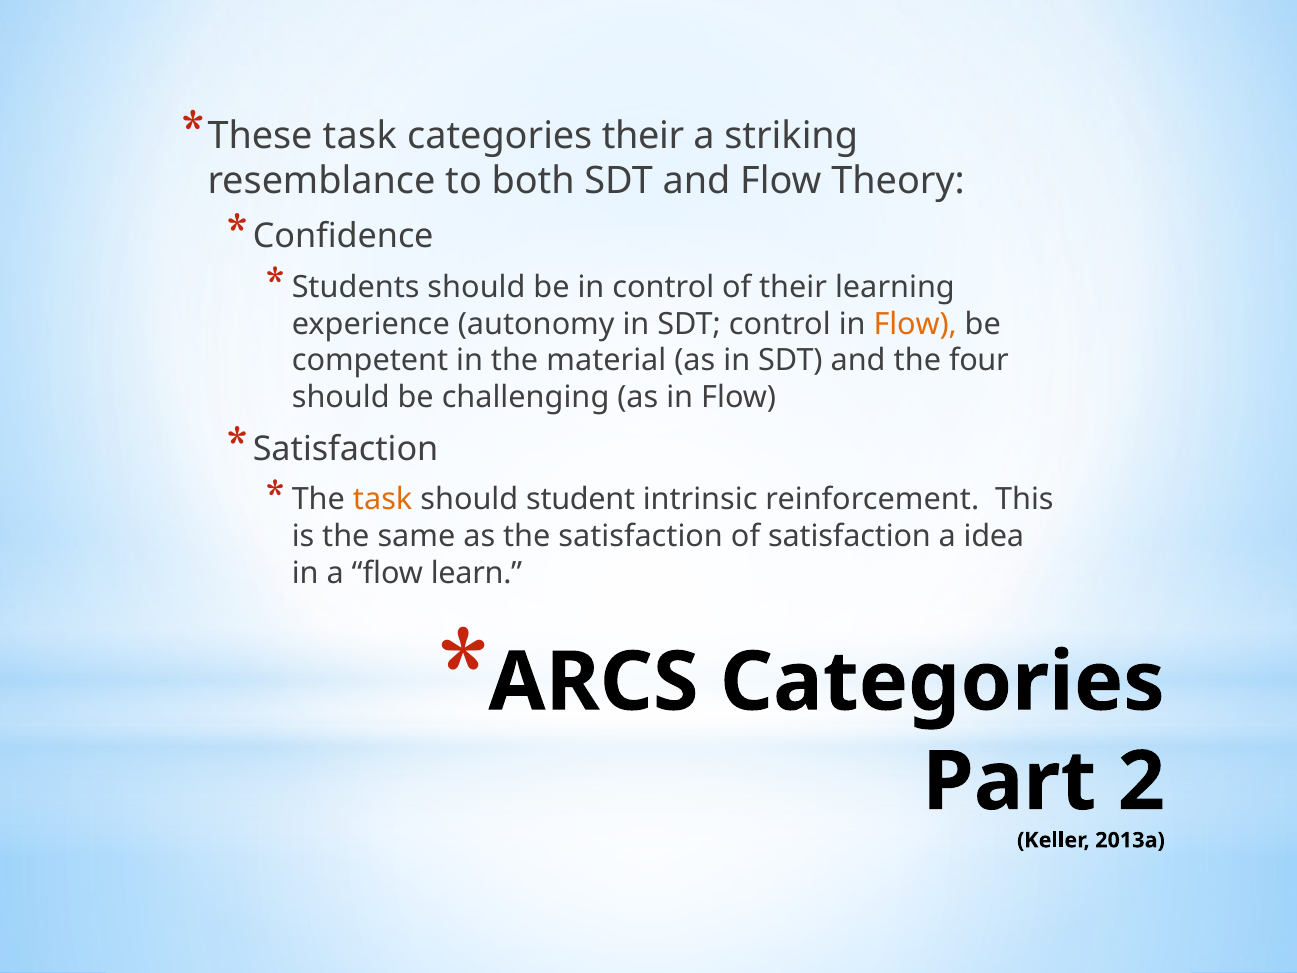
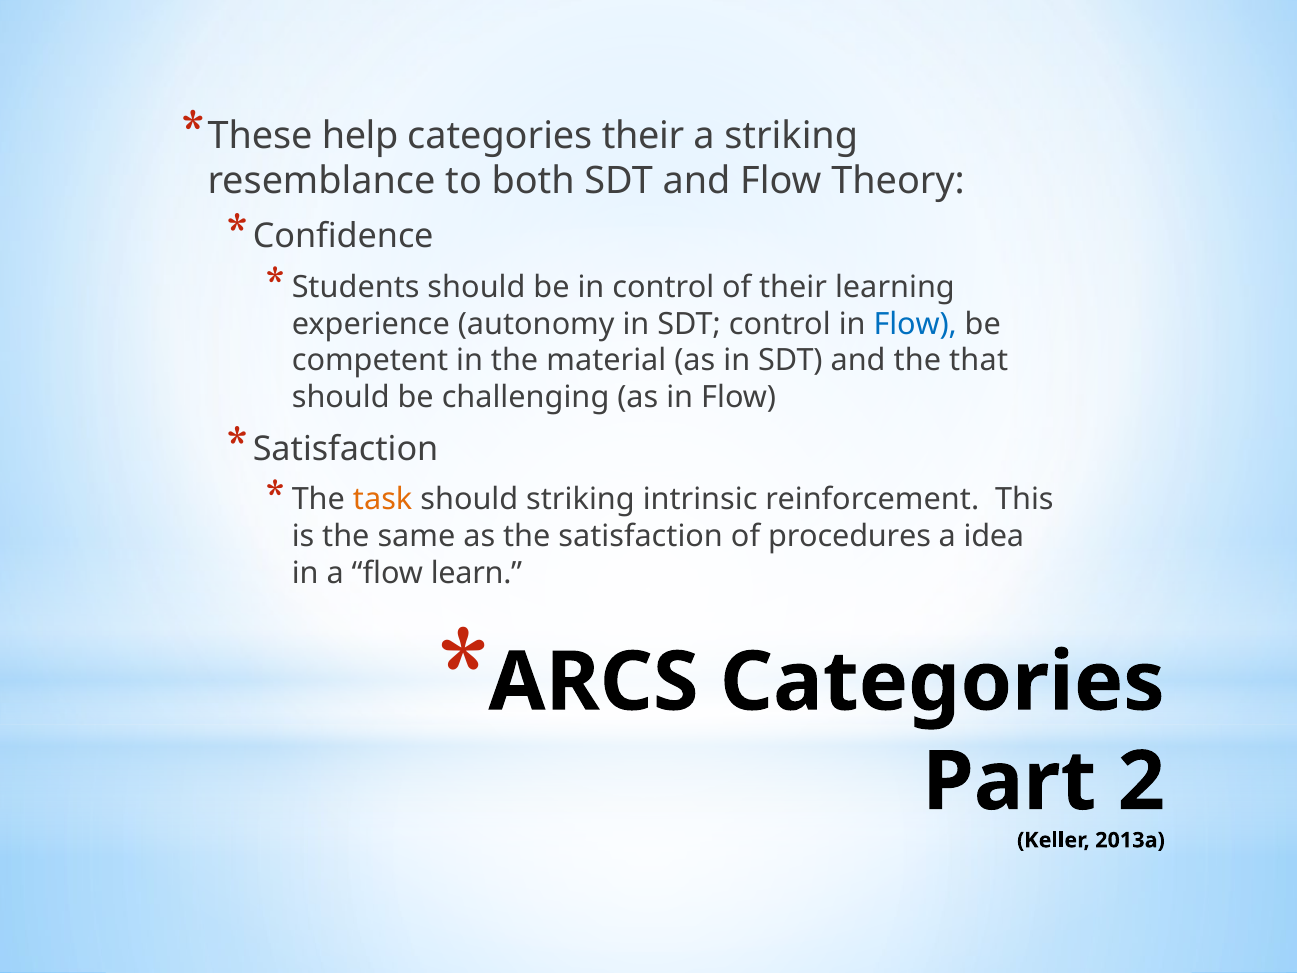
These task: task -> help
Flow at (915, 324) colour: orange -> blue
four: four -> that
should student: student -> striking
of satisfaction: satisfaction -> procedures
